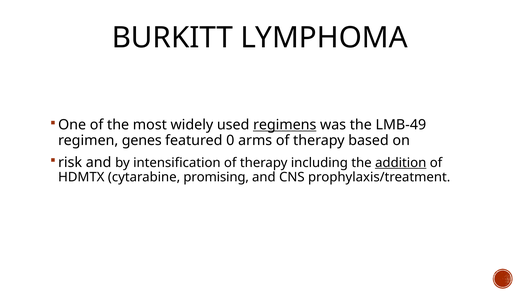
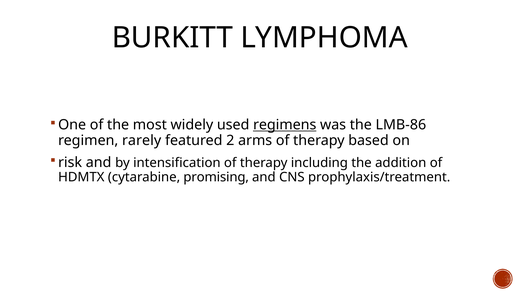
LMB-49: LMB-49 -> LMB-86
genes: genes -> rarely
0: 0 -> 2
addition underline: present -> none
